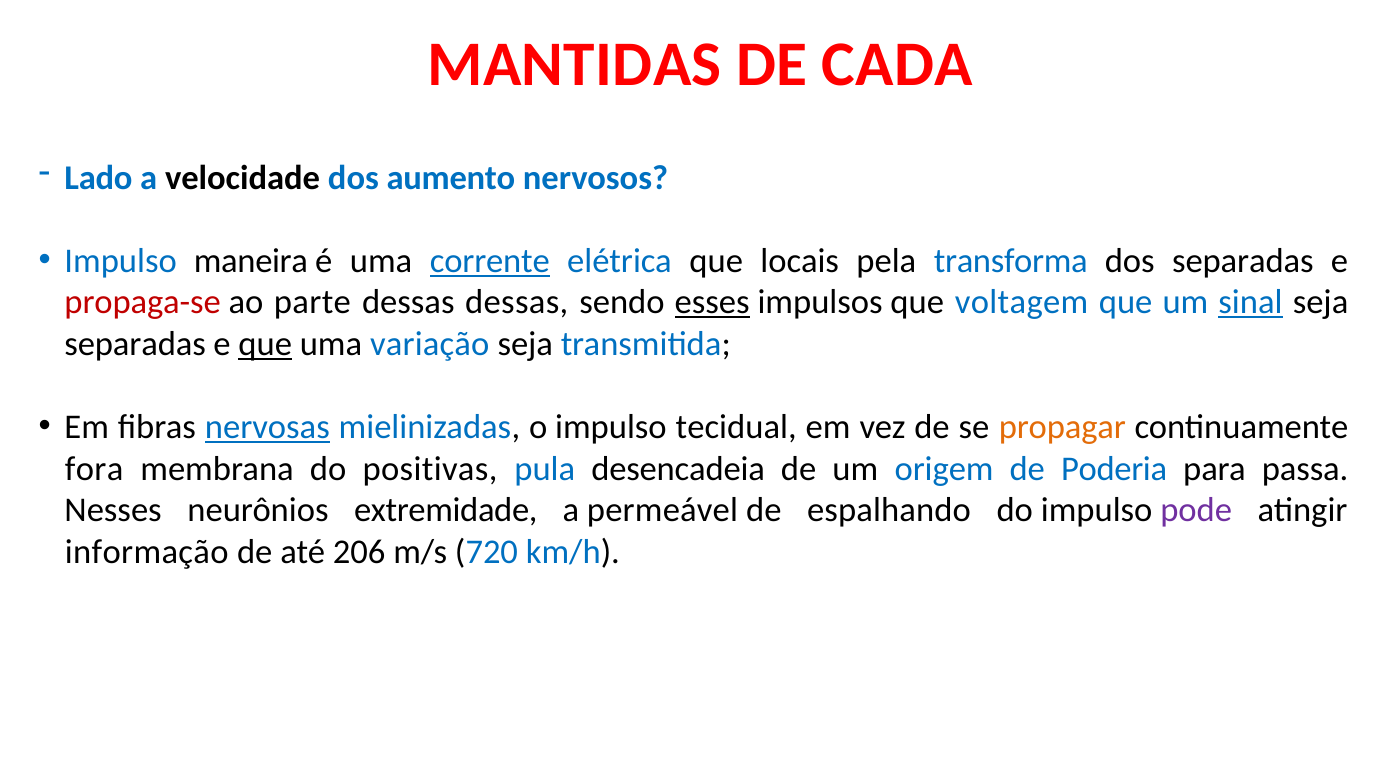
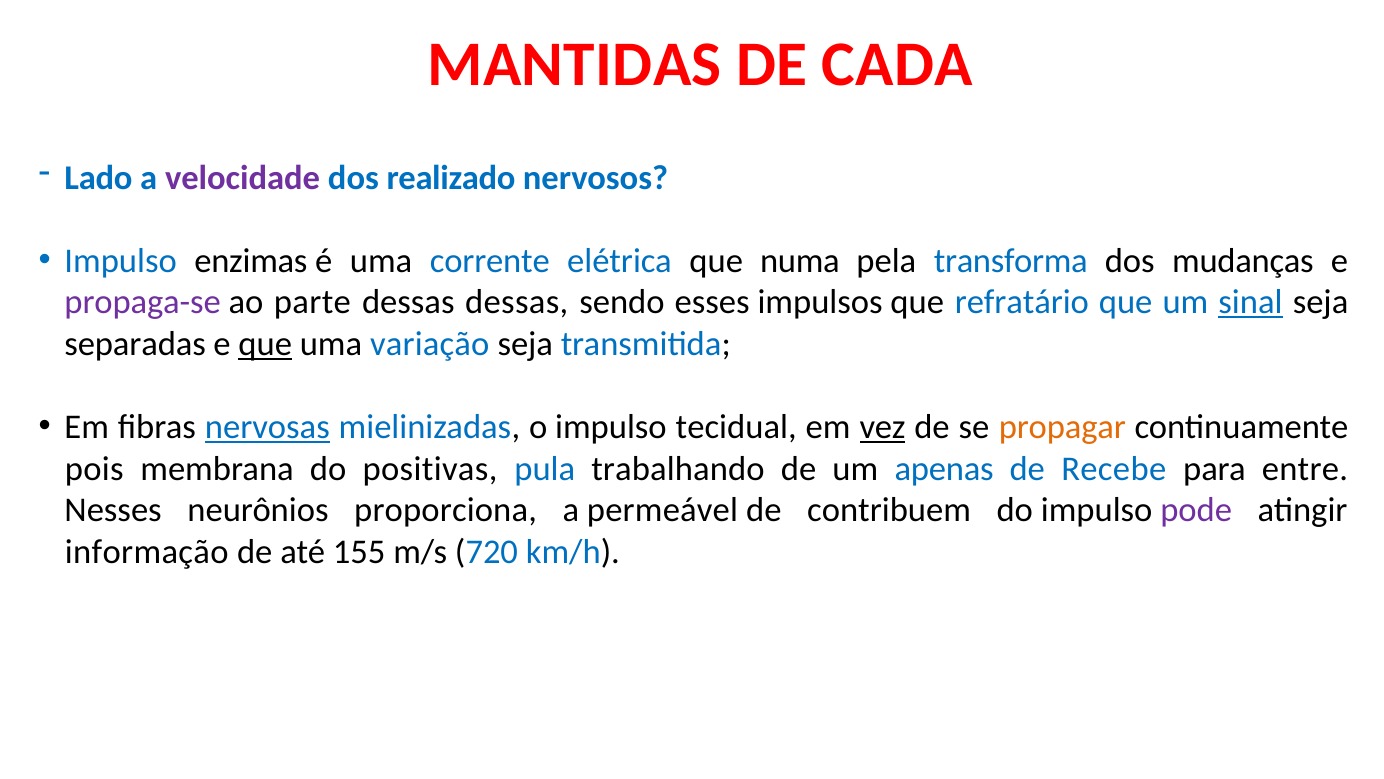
velocidade colour: black -> purple
aumento: aumento -> realizado
maneira: maneira -> enzimas
corrente underline: present -> none
locais: locais -> numa
dos separadas: separadas -> mudanças
propaga-se colour: red -> purple
esses underline: present -> none
voltagem: voltagem -> refratário
vez underline: none -> present
fora: fora -> pois
desencadeia: desencadeia -> trabalhando
origem: origem -> apenas
Poderia: Poderia -> Recebe
passa: passa -> entre
extremidade: extremidade -> proporciona
espalhando: espalhando -> contribuem
206: 206 -> 155
